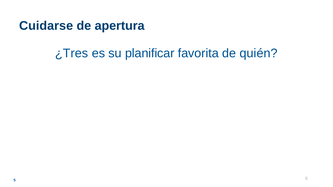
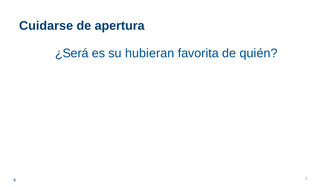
¿Tres: ¿Tres -> ¿Será
planificar: planificar -> hubieran
